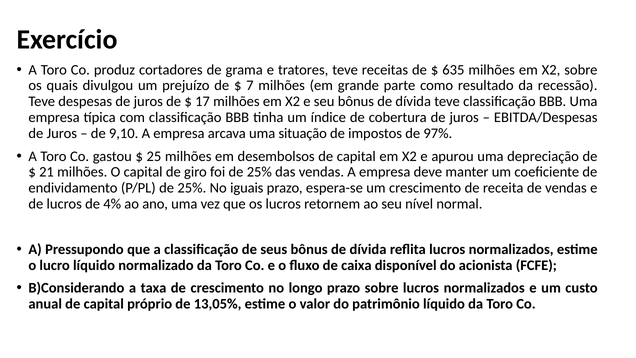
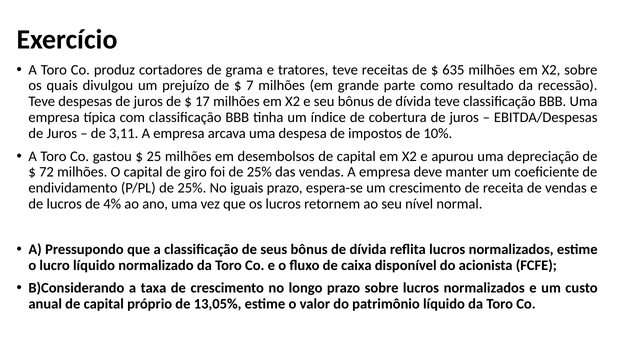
9,10: 9,10 -> 3,11
situação: situação -> despesa
97%: 97% -> 10%
21: 21 -> 72
